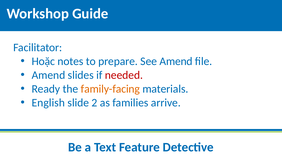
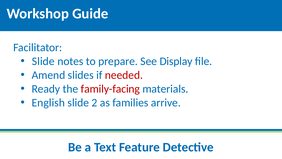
Hoặc at (43, 61): Hoặc -> Slide
See Amend: Amend -> Display
family-facing colour: orange -> red
